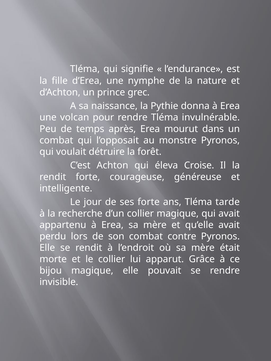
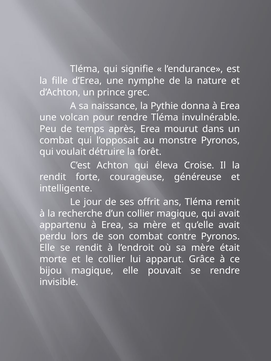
ses forte: forte -> offrit
tarde: tarde -> remit
